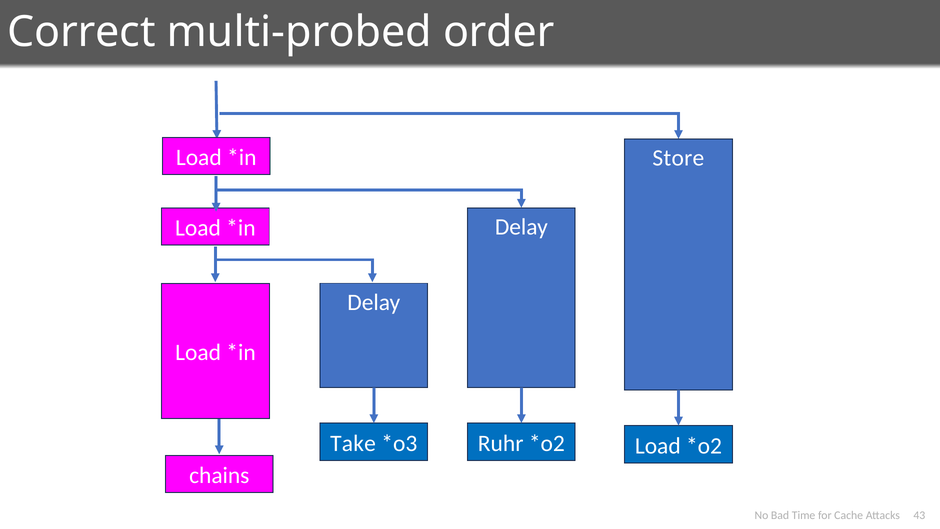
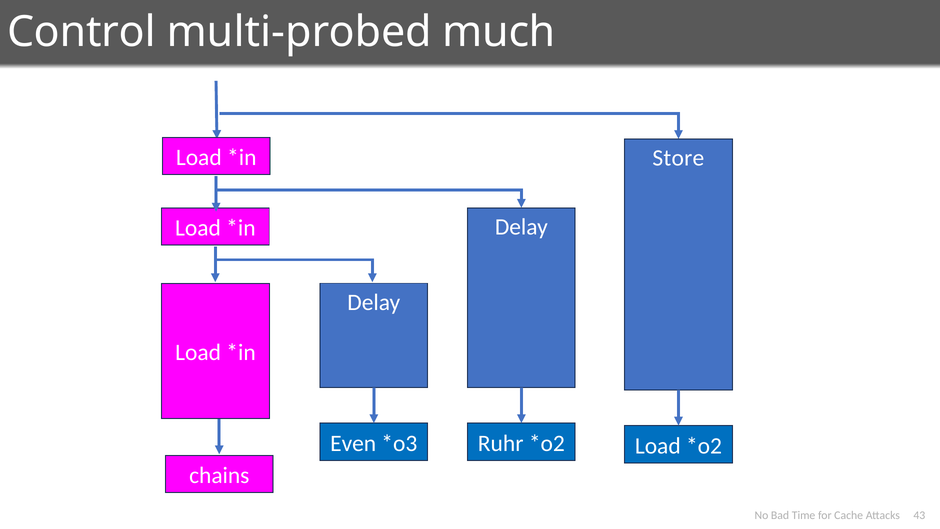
Correct: Correct -> Control
order: order -> much
Take: Take -> Even
